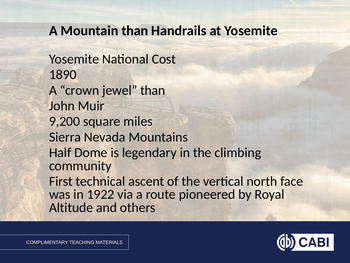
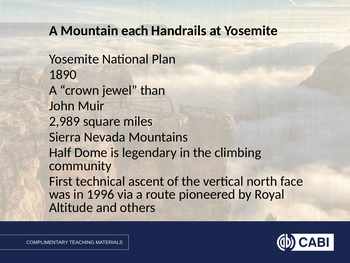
Mountain than: than -> each
Cost: Cost -> Plan
9,200: 9,200 -> 2,989
1922: 1922 -> 1996
